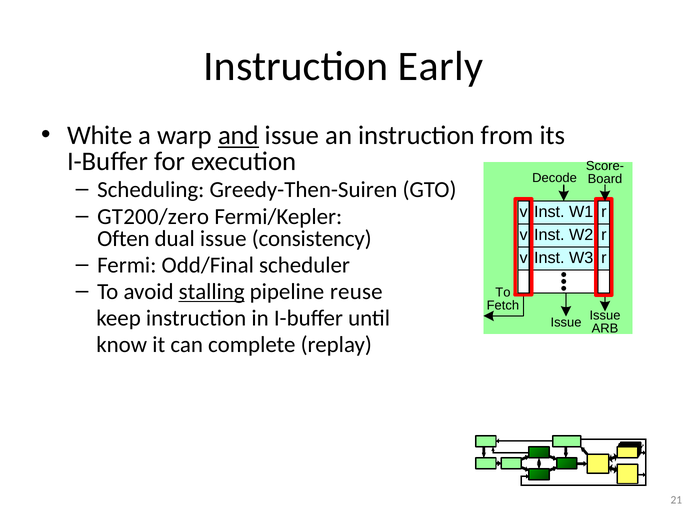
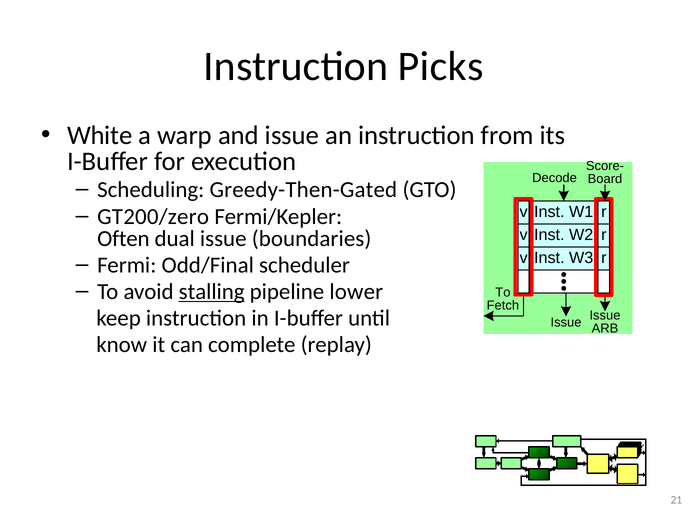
Early: Early -> Picks
and underline: present -> none
Greedy-Then-Suiren: Greedy-Then-Suiren -> Greedy-Then-Gated
consistency: consistency -> boundaries
reuse: reuse -> lower
